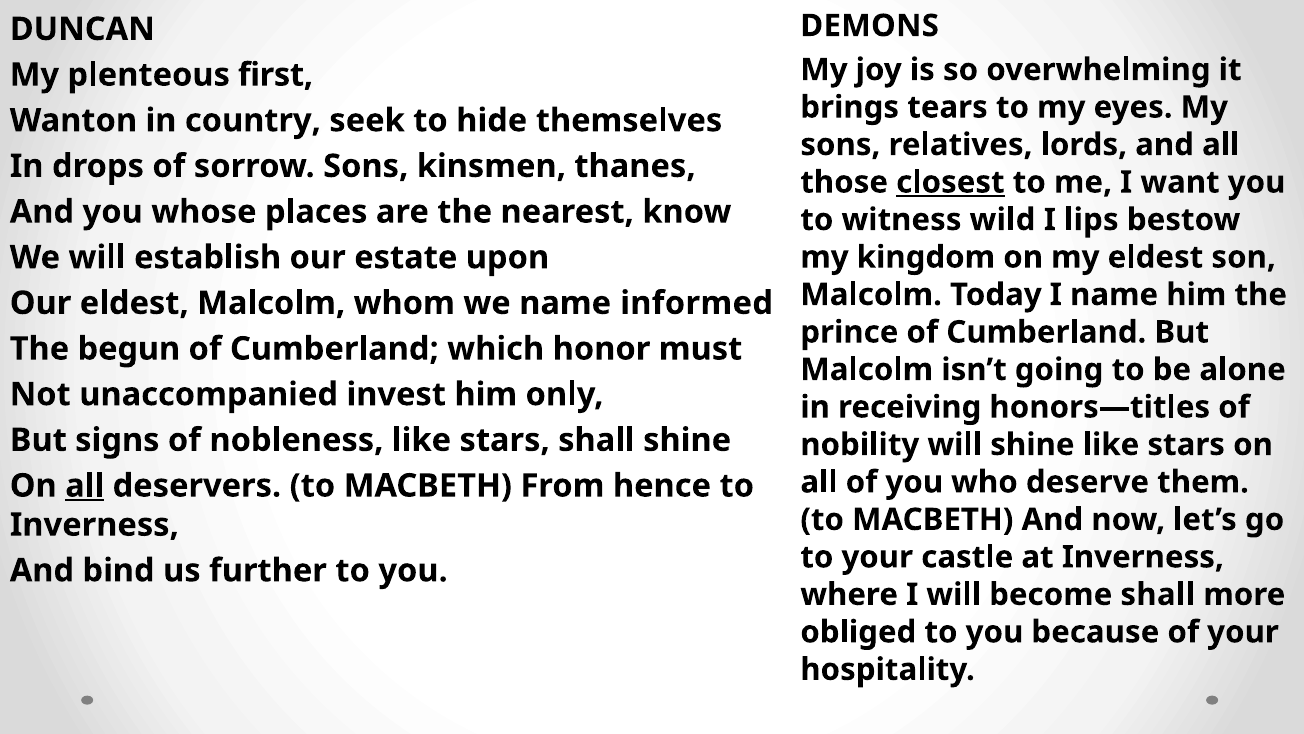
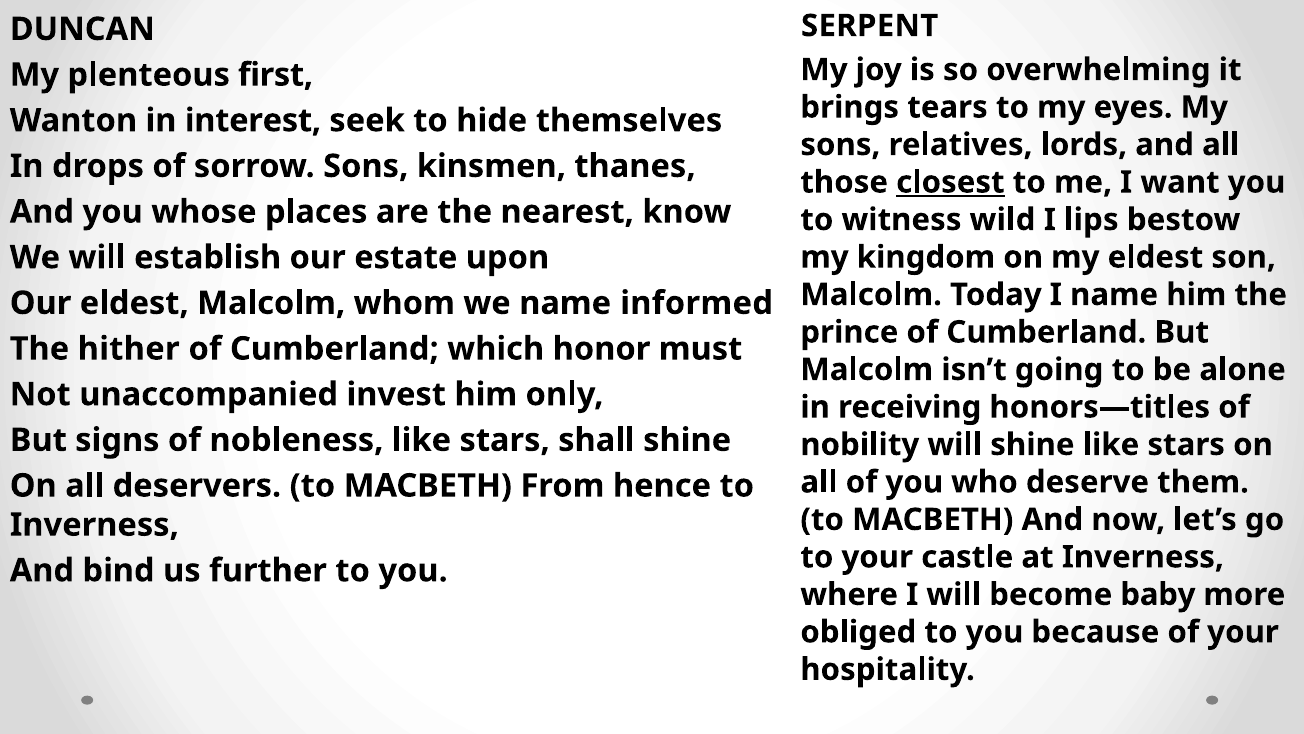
DEMONS: DEMONS -> SERPENT
country: country -> interest
begun: begun -> hither
all at (85, 485) underline: present -> none
become shall: shall -> baby
